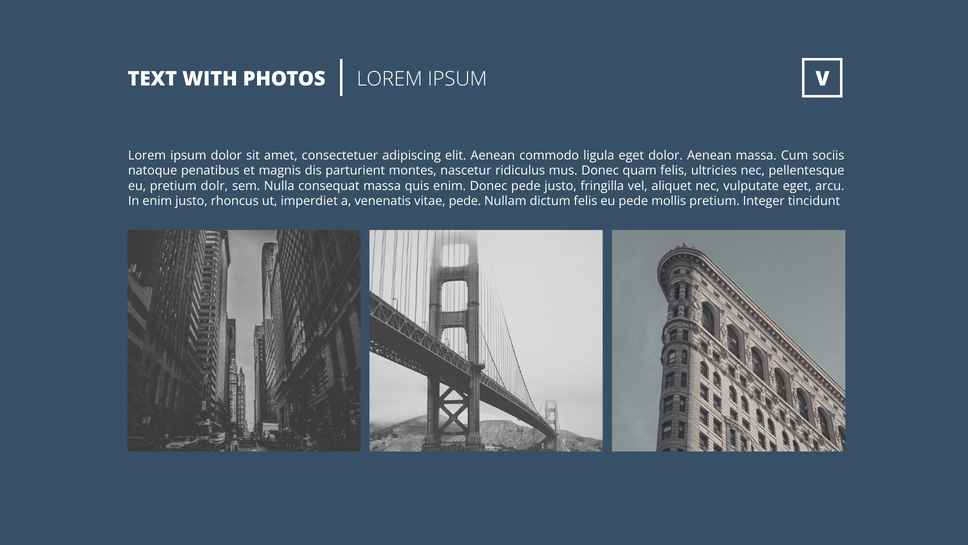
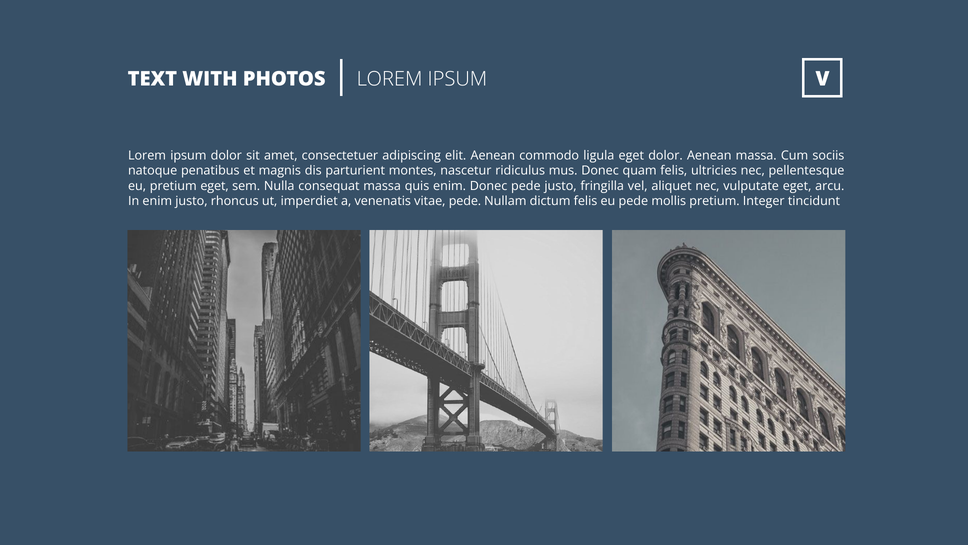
pretium dolr: dolr -> eget
